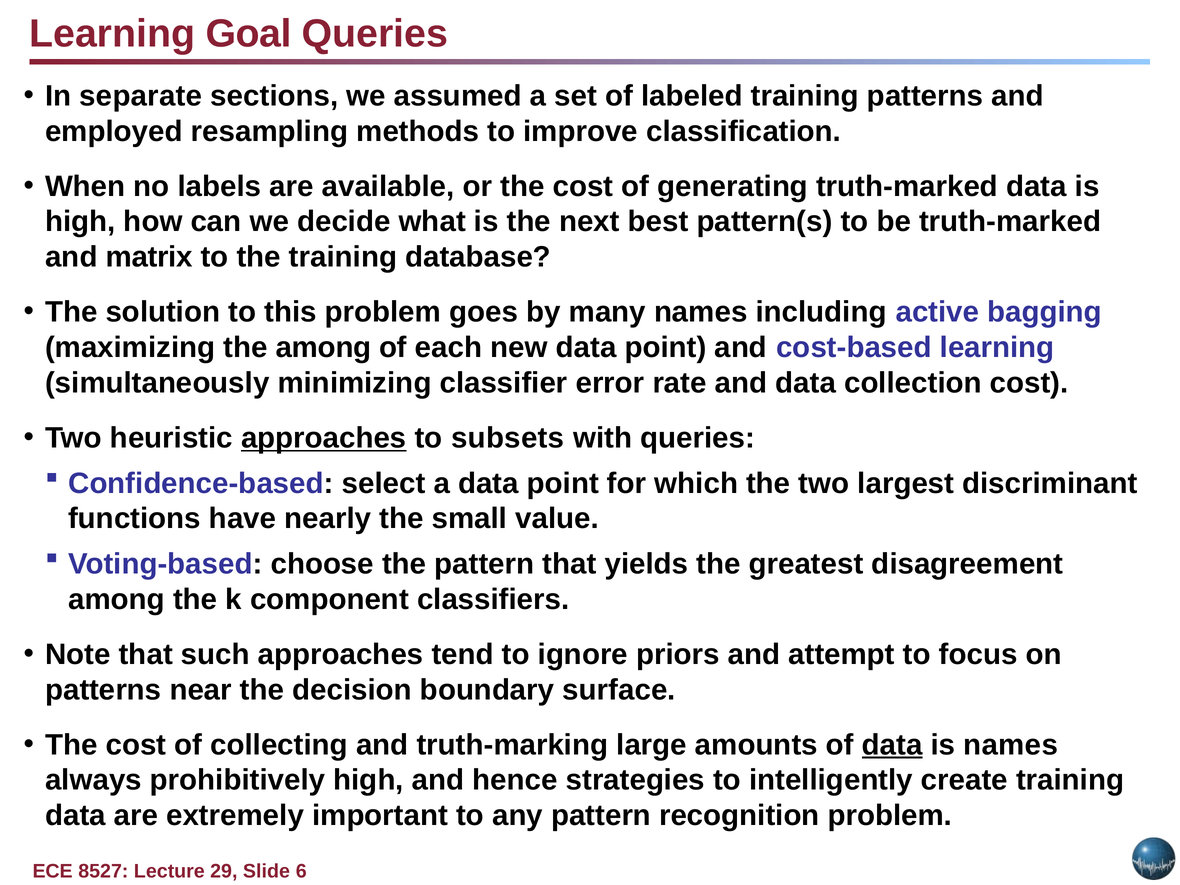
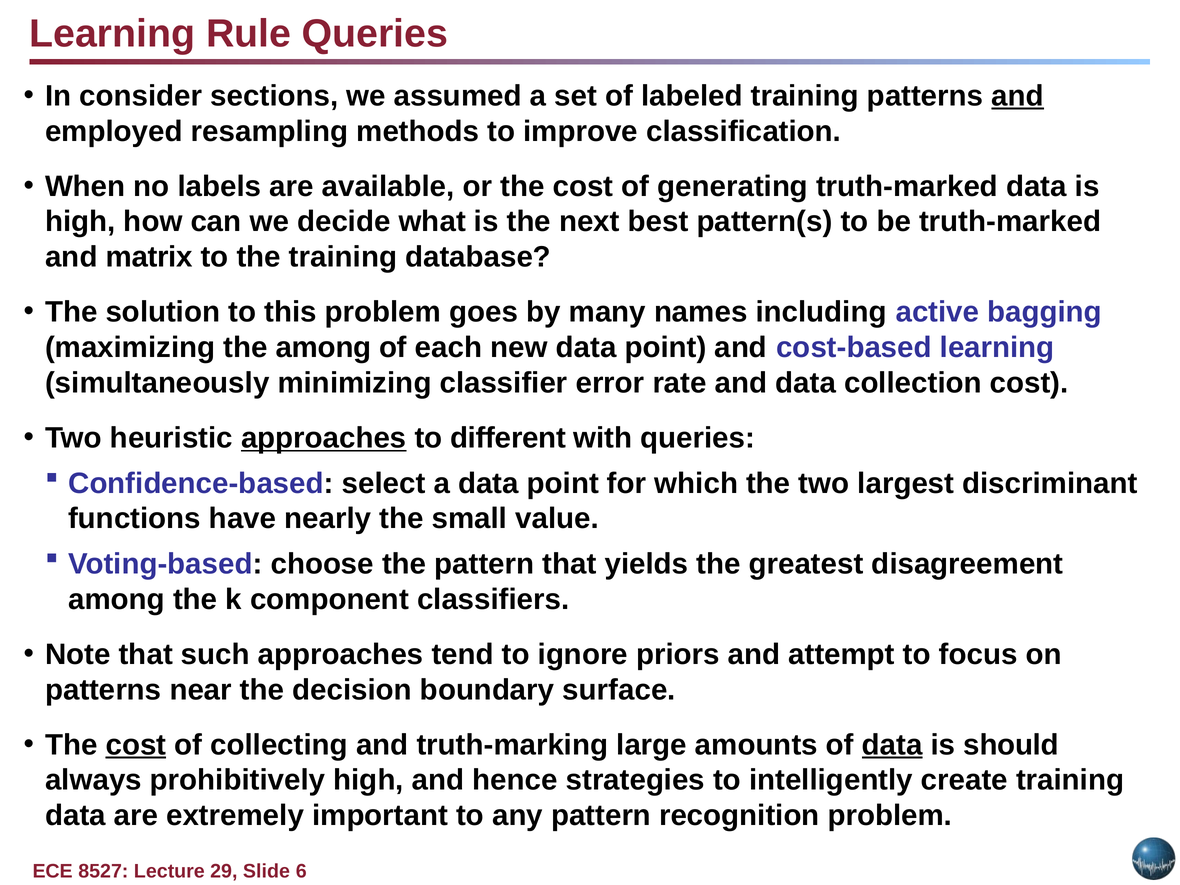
Goal: Goal -> Rule
separate: separate -> consider
and at (1018, 96) underline: none -> present
subsets: subsets -> different
cost at (136, 745) underline: none -> present
is names: names -> should
